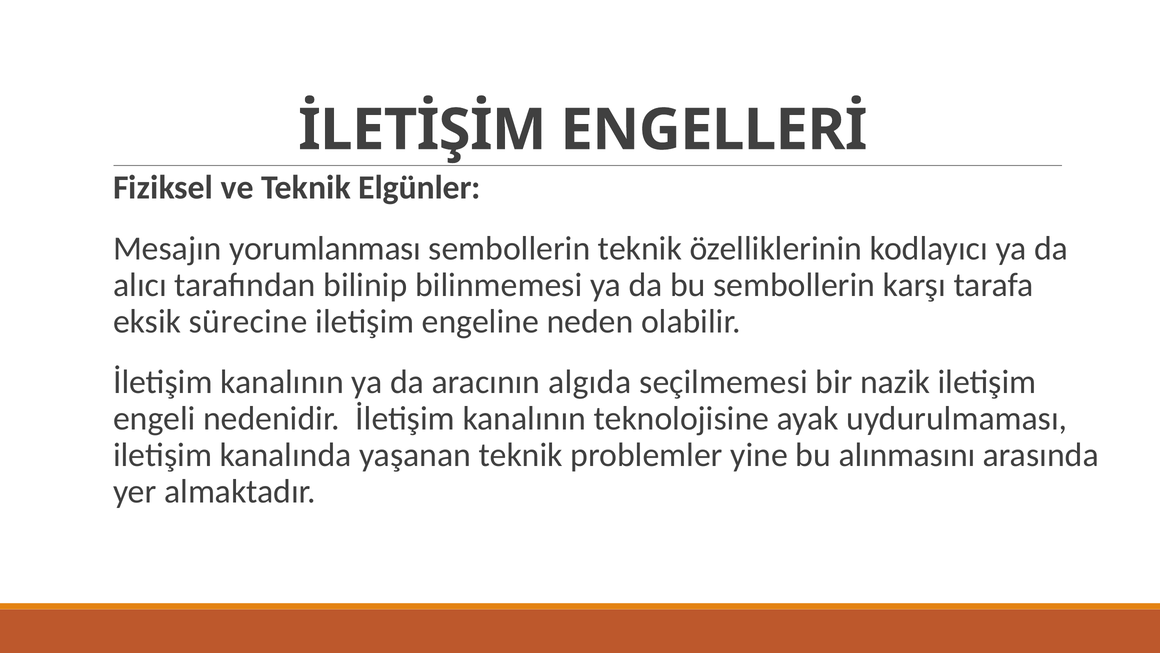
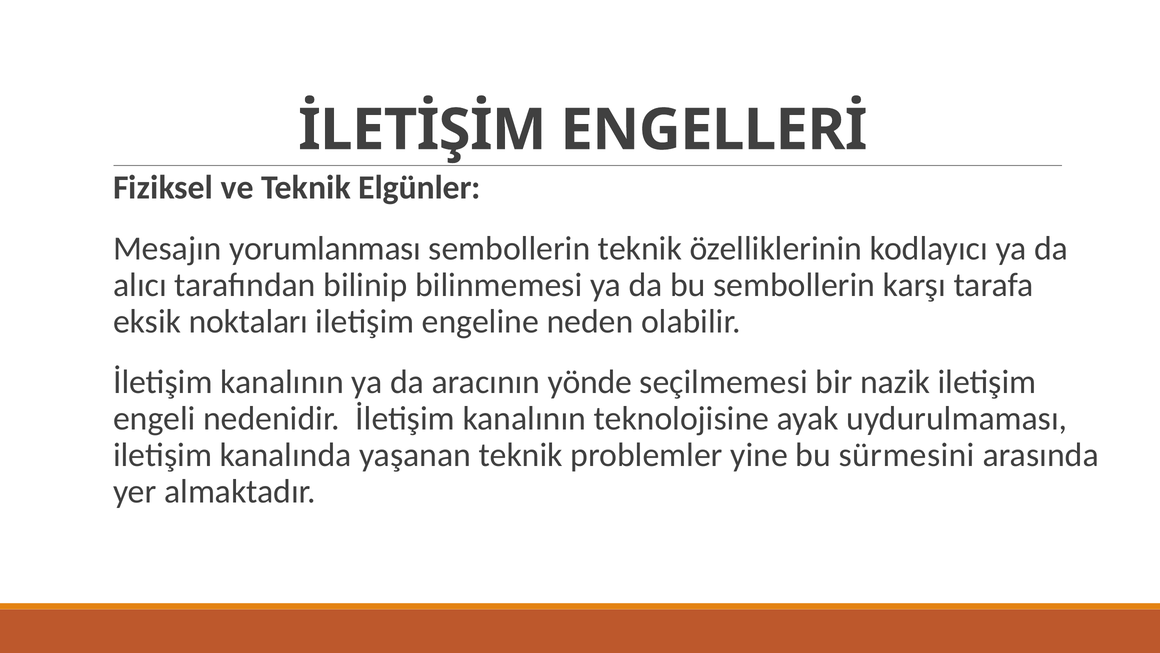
sürecine: sürecine -> noktaları
algıda: algıda -> yönde
alınmasını: alınmasını -> sürmesini
